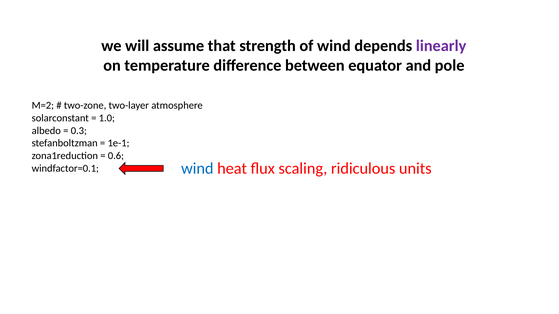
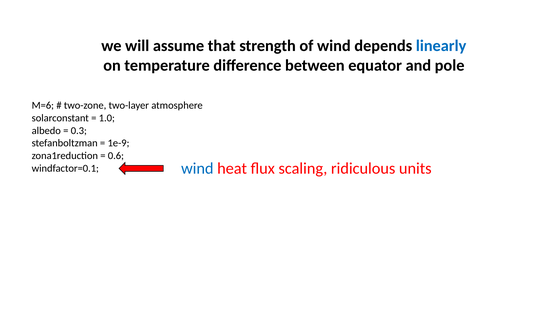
linearly colour: purple -> blue
M=2: M=2 -> M=6
1e-1: 1e-1 -> 1e-9
